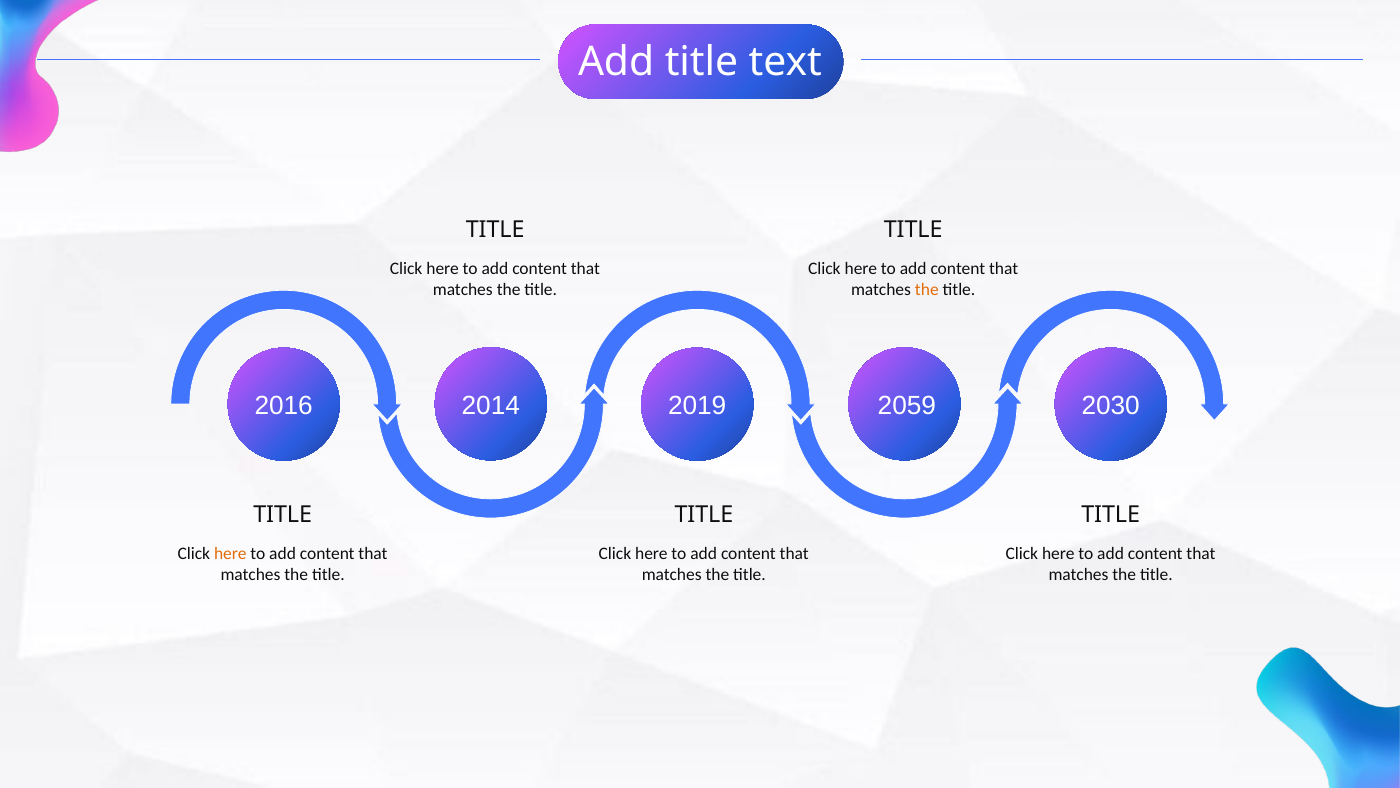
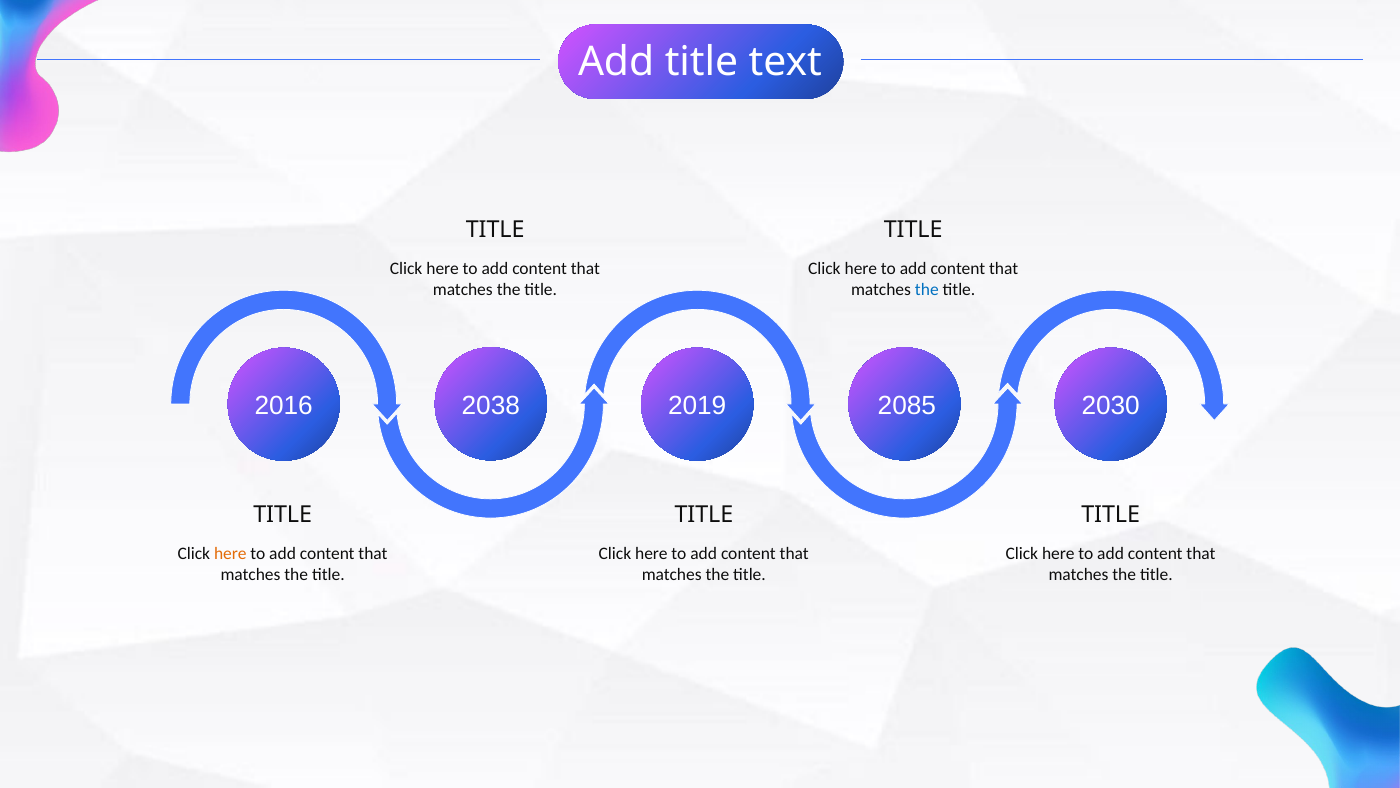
the at (927, 289) colour: orange -> blue
2014: 2014 -> 2038
2059: 2059 -> 2085
